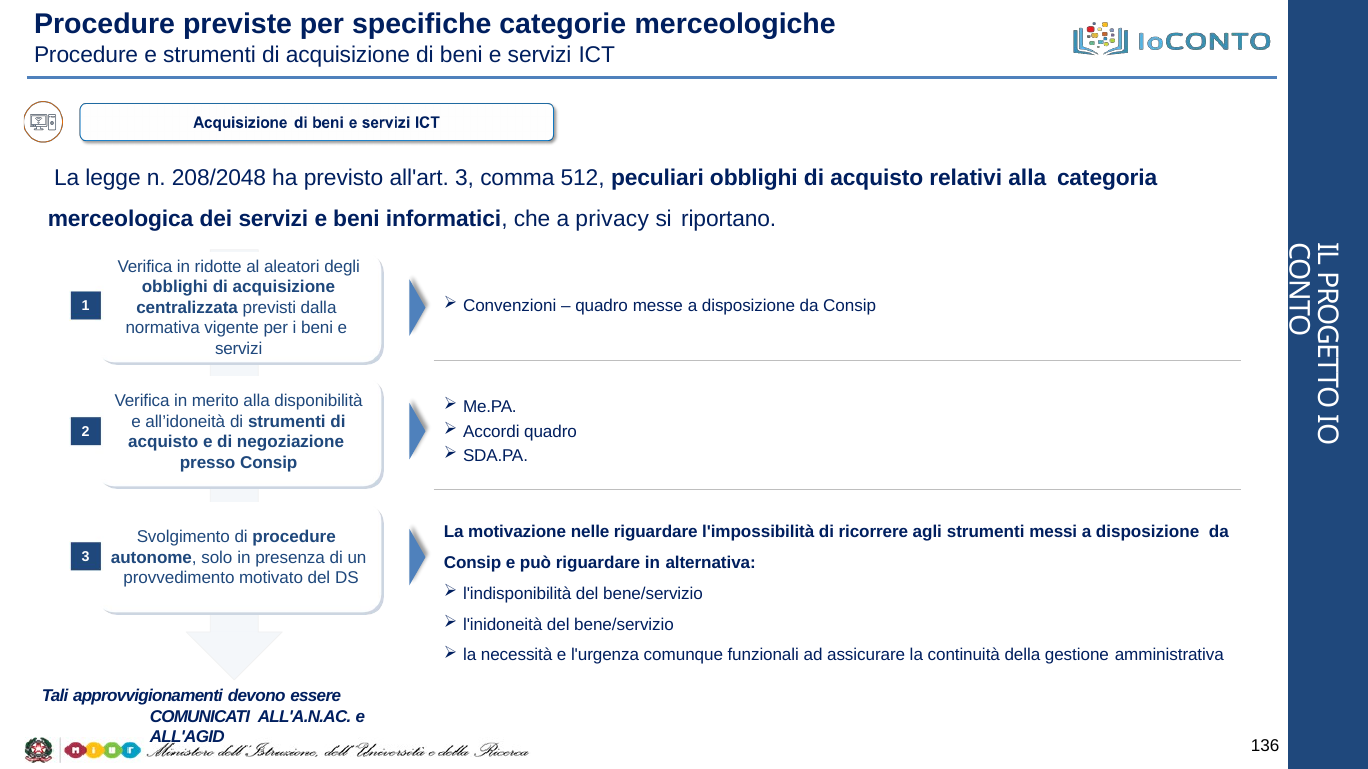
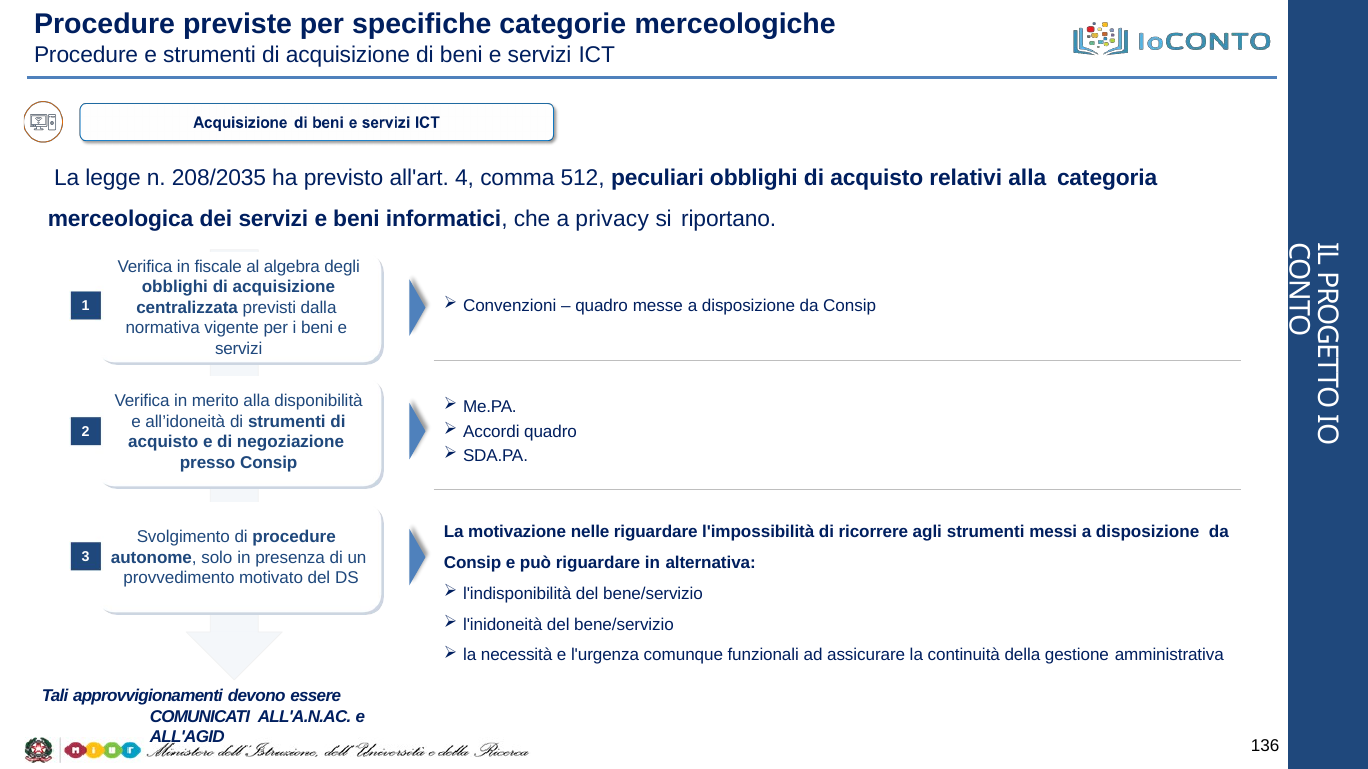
208/2048: 208/2048 -> 208/2035
all'art 3: 3 -> 4
ridotte: ridotte -> fiscale
aleatori: aleatori -> algebra
